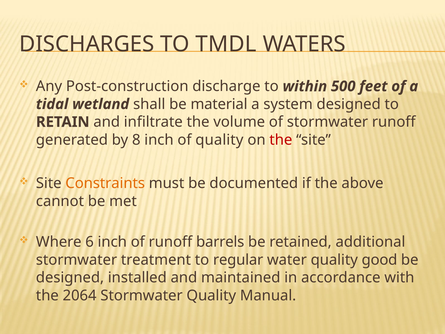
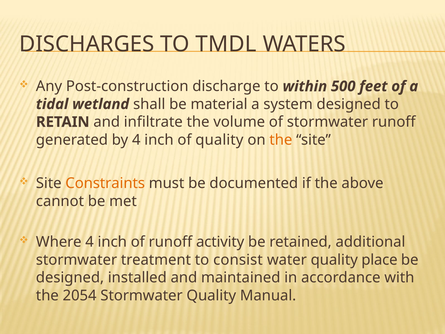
by 8: 8 -> 4
the at (281, 140) colour: red -> orange
Where 6: 6 -> 4
barrels: barrels -> activity
regular: regular -> consist
good: good -> place
2064: 2064 -> 2054
